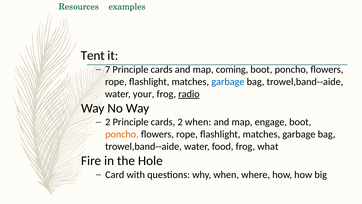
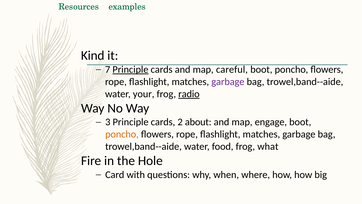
Tent: Tent -> Kind
Principle at (130, 69) underline: none -> present
coming: coming -> careful
garbage at (228, 82) colour: blue -> purple
2 at (108, 122): 2 -> 3
2 when: when -> about
